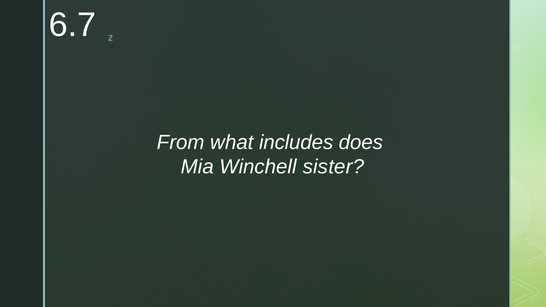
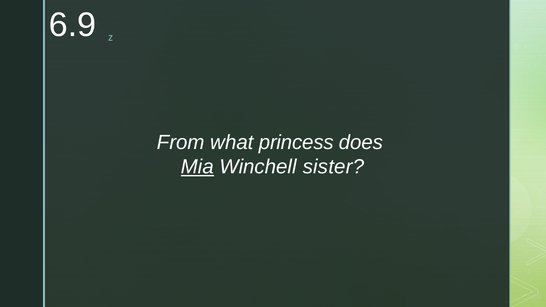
6.7: 6.7 -> 6.9
includes: includes -> princess
Mia underline: none -> present
